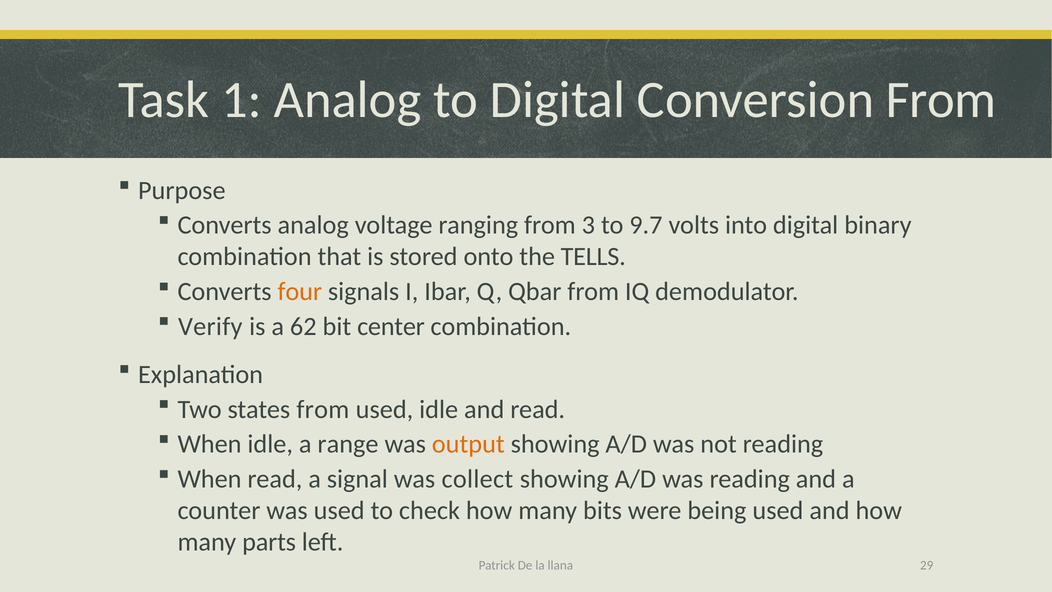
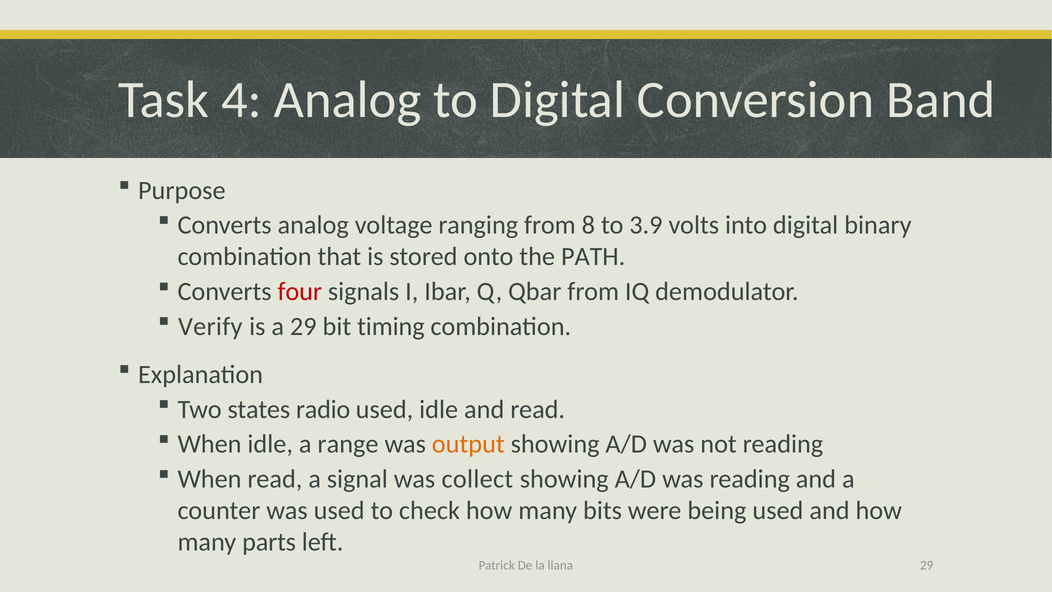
1: 1 -> 4
Conversion From: From -> Band
3: 3 -> 8
9.7: 9.7 -> 3.9
TELLS: TELLS -> PATH
four colour: orange -> red
a 62: 62 -> 29
center: center -> timing
states from: from -> radio
